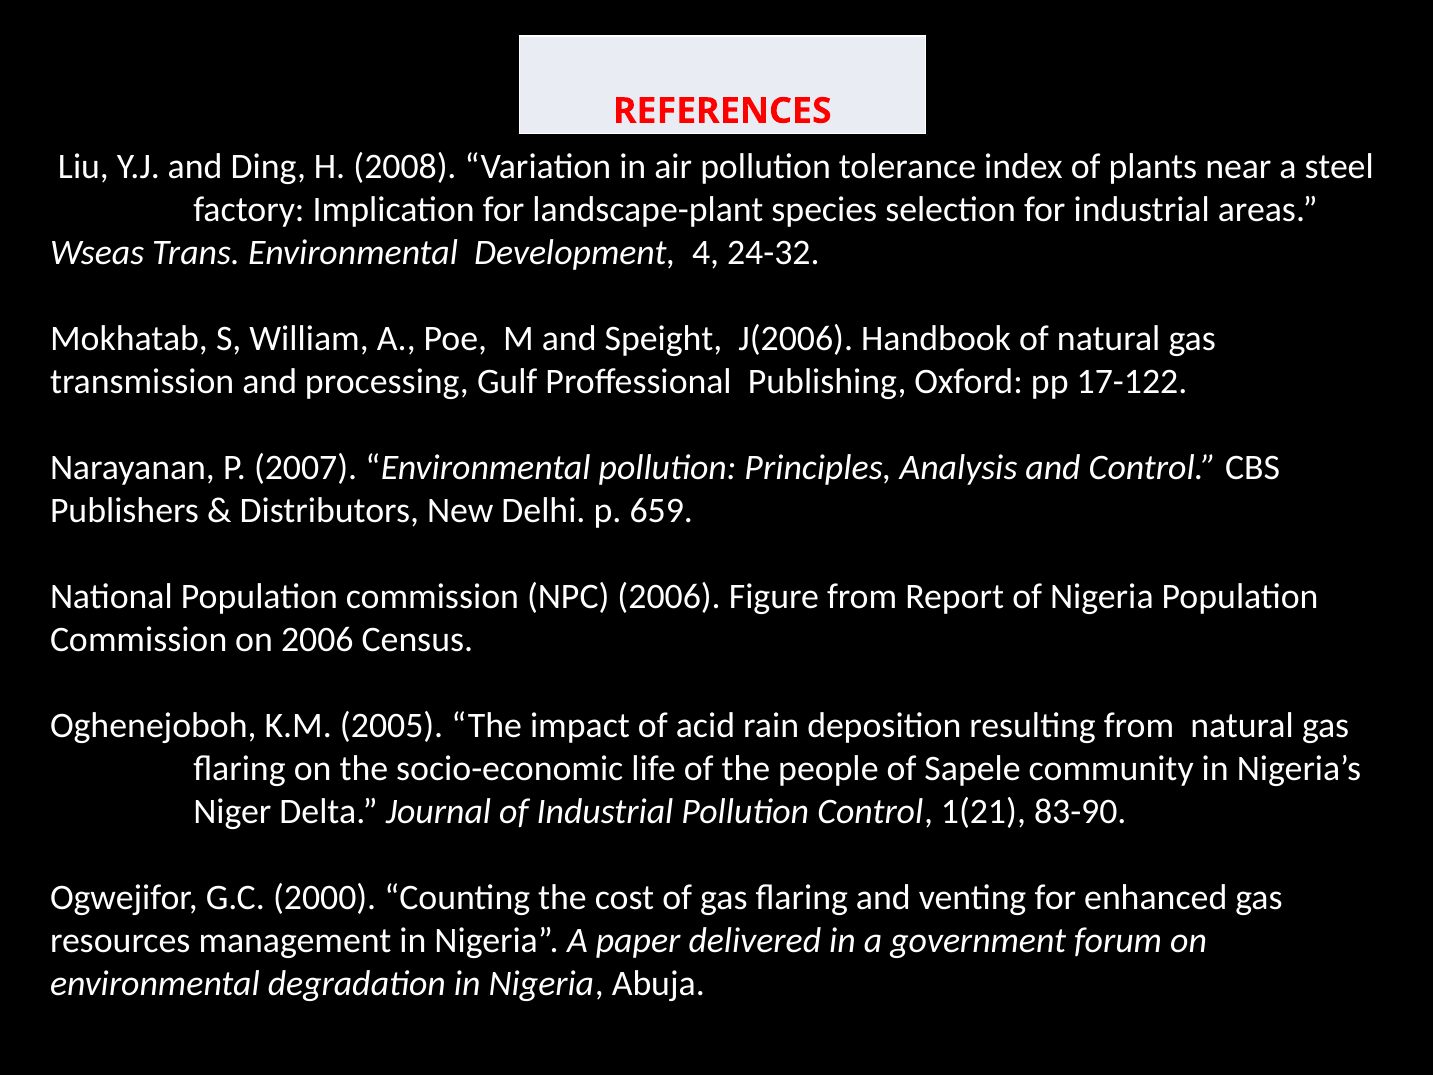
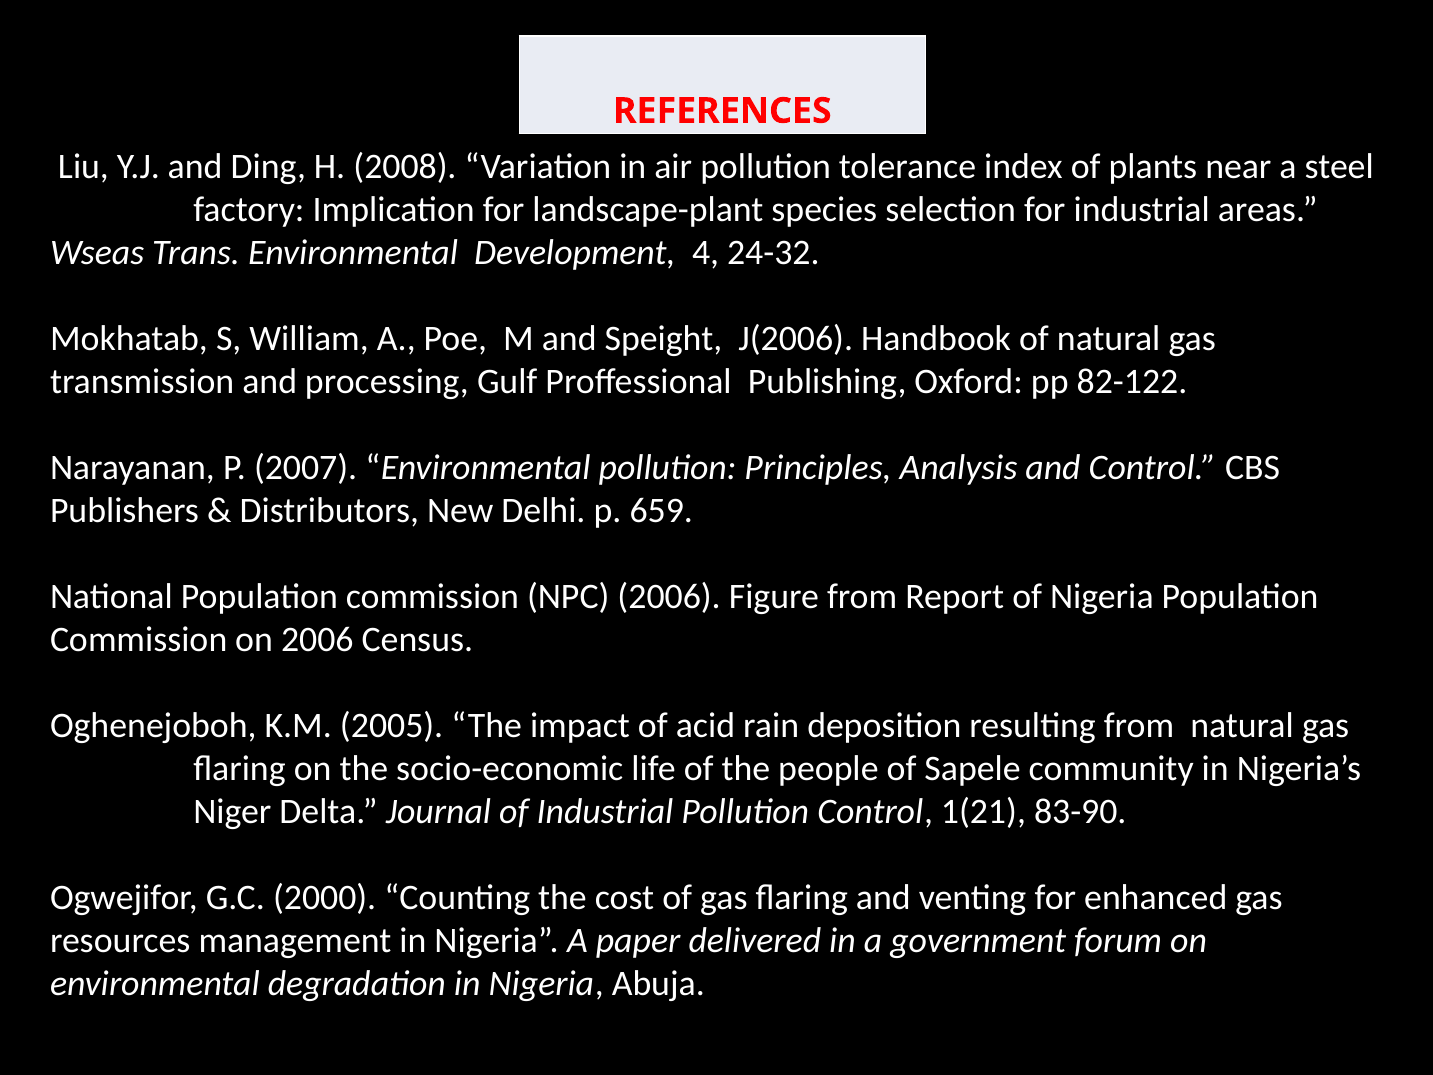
17-122: 17-122 -> 82-122
